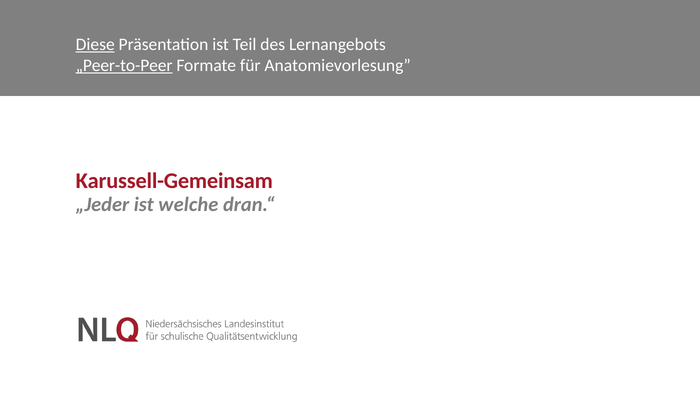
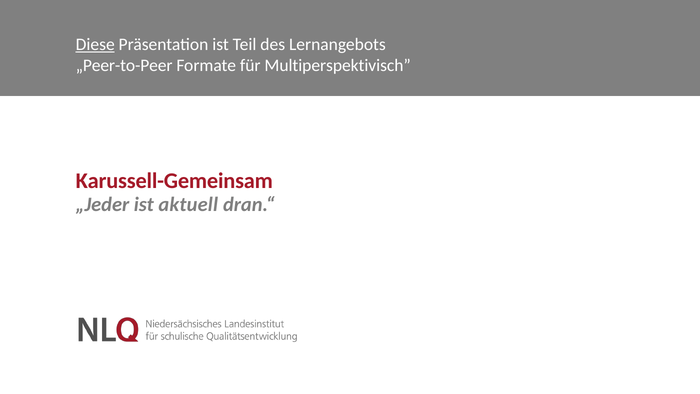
„Peer-to-Peer underline: present -> none
Anatomievorlesung: Anatomievorlesung -> Multiperspektivisch
welche: welche -> aktuell
